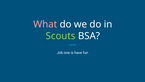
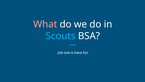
Scouts colour: light green -> light blue
